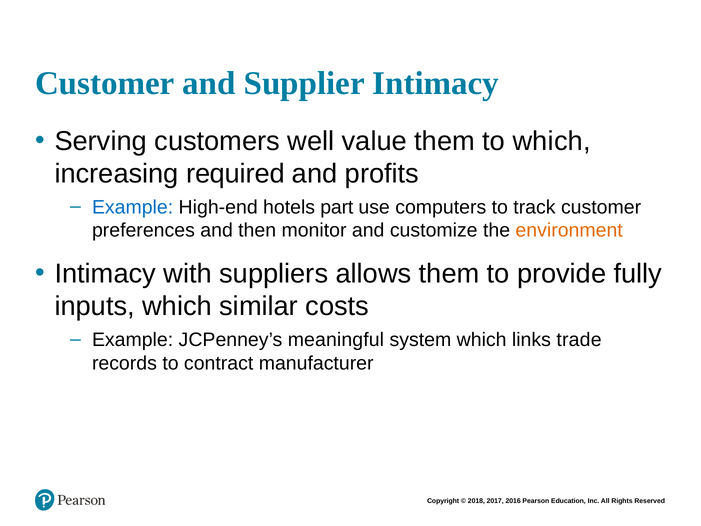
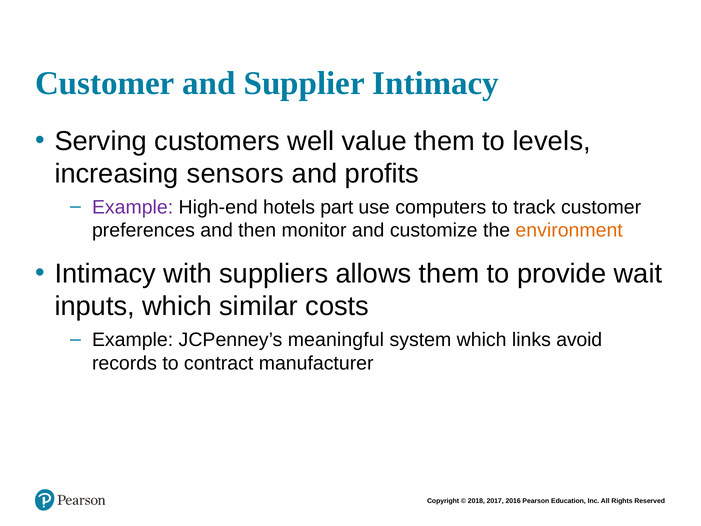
to which: which -> levels
required: required -> sensors
Example at (133, 207) colour: blue -> purple
fully: fully -> wait
trade: trade -> avoid
